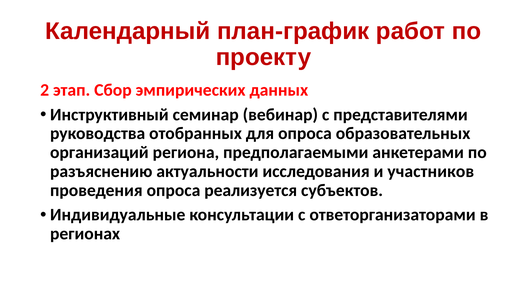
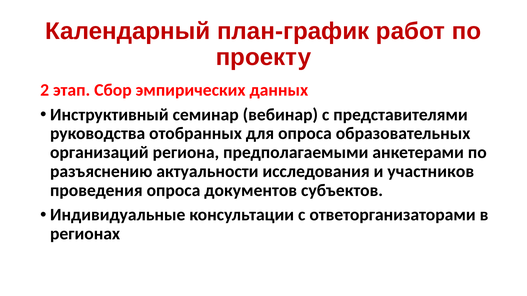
реализуется: реализуется -> документов
